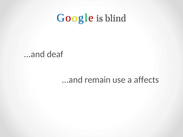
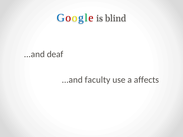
remain: remain -> faculty
